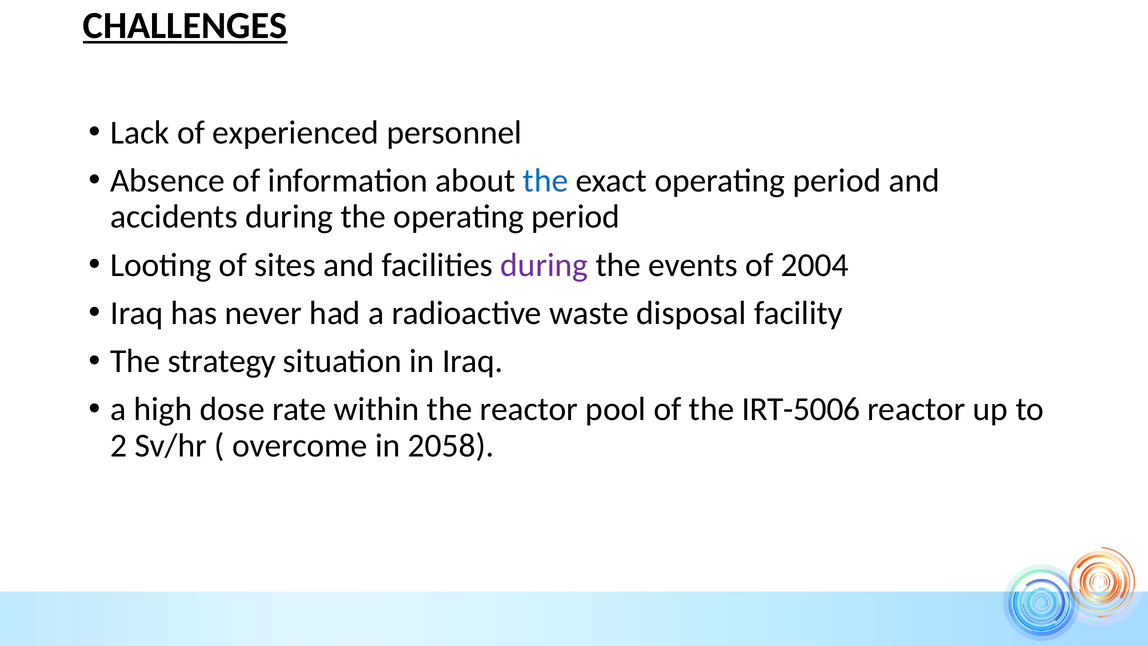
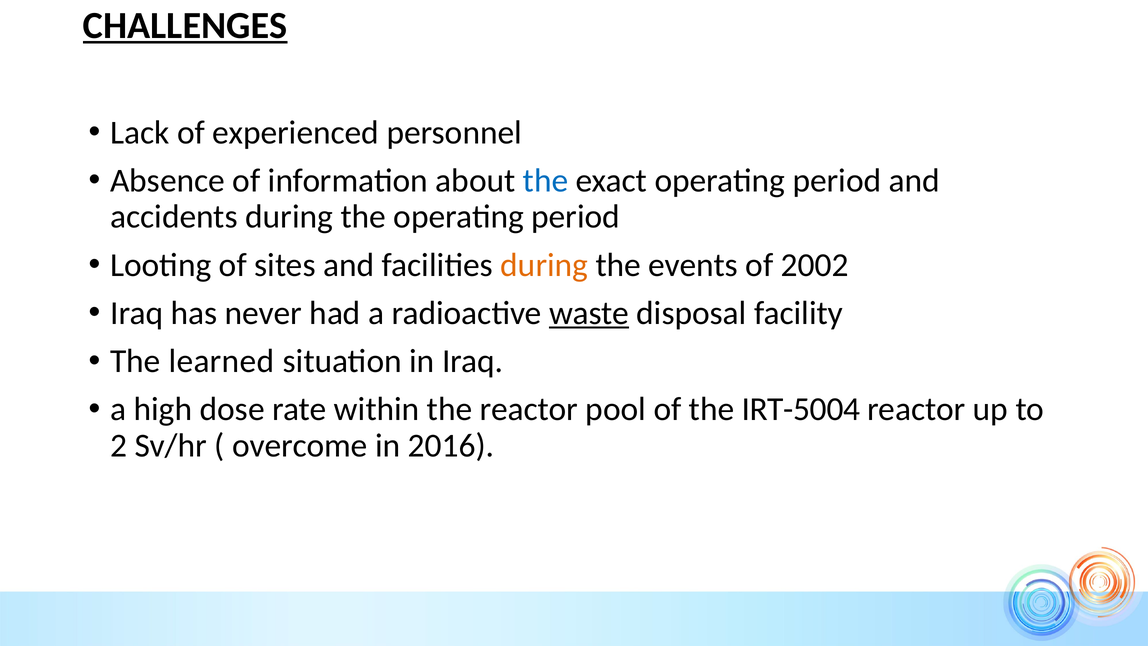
during at (544, 265) colour: purple -> orange
2004: 2004 -> 2002
waste underline: none -> present
strategy: strategy -> learned
IRT-5006: IRT-5006 -> IRT-5004
2058: 2058 -> 2016
